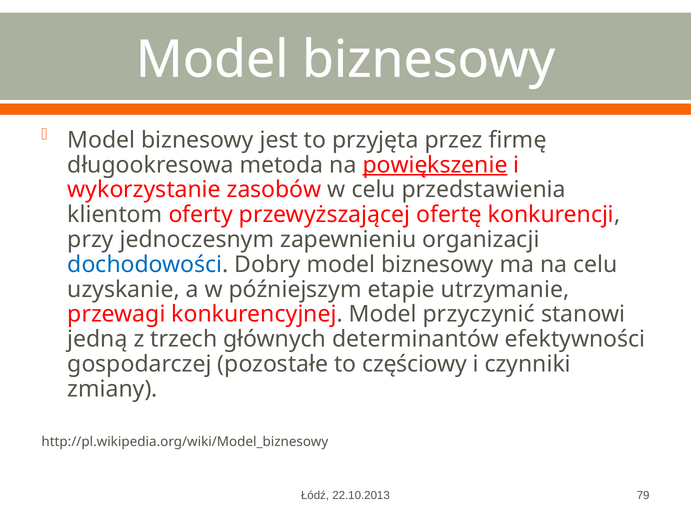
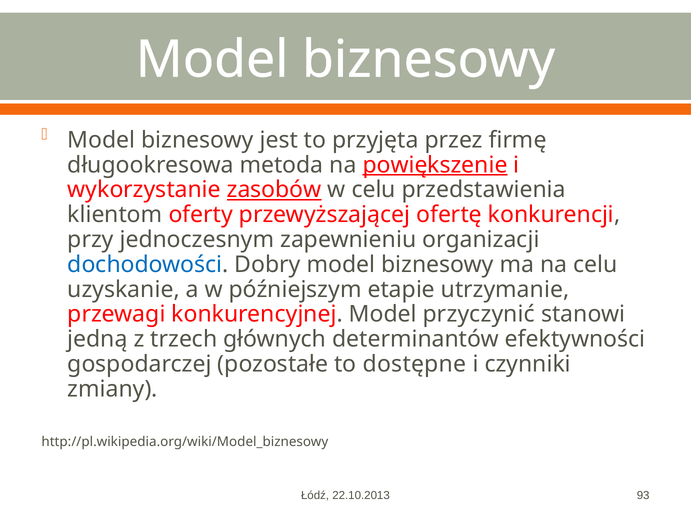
zasobów underline: none -> present
częściowy: częściowy -> dostępne
79: 79 -> 93
